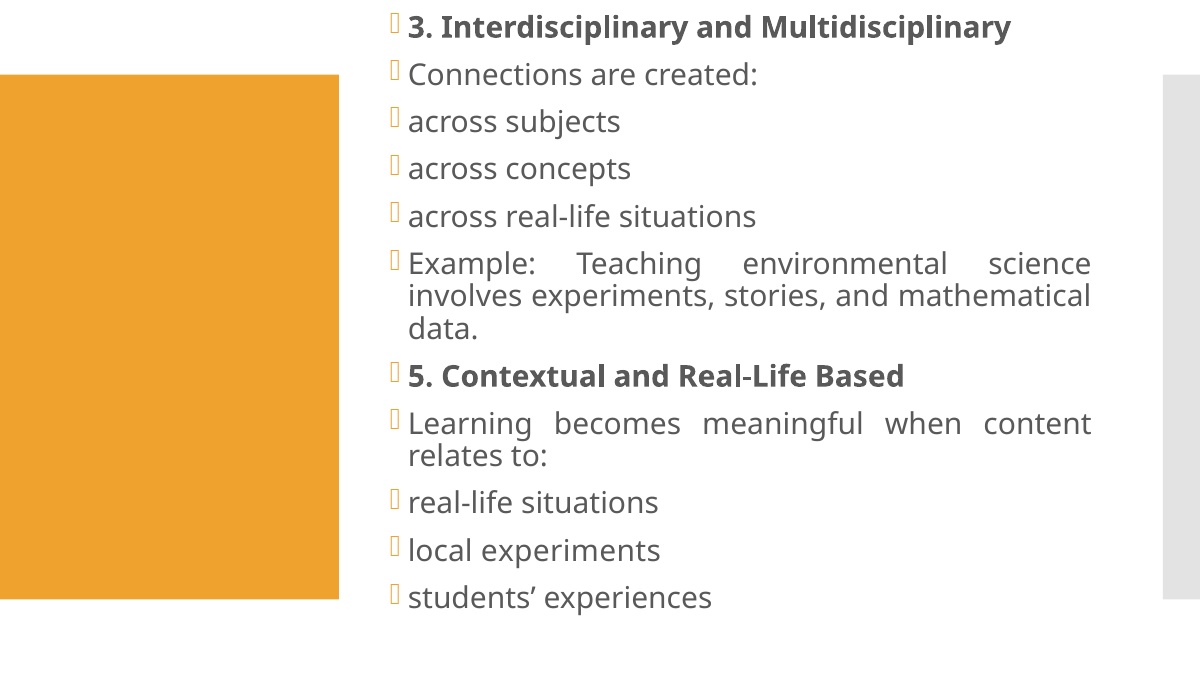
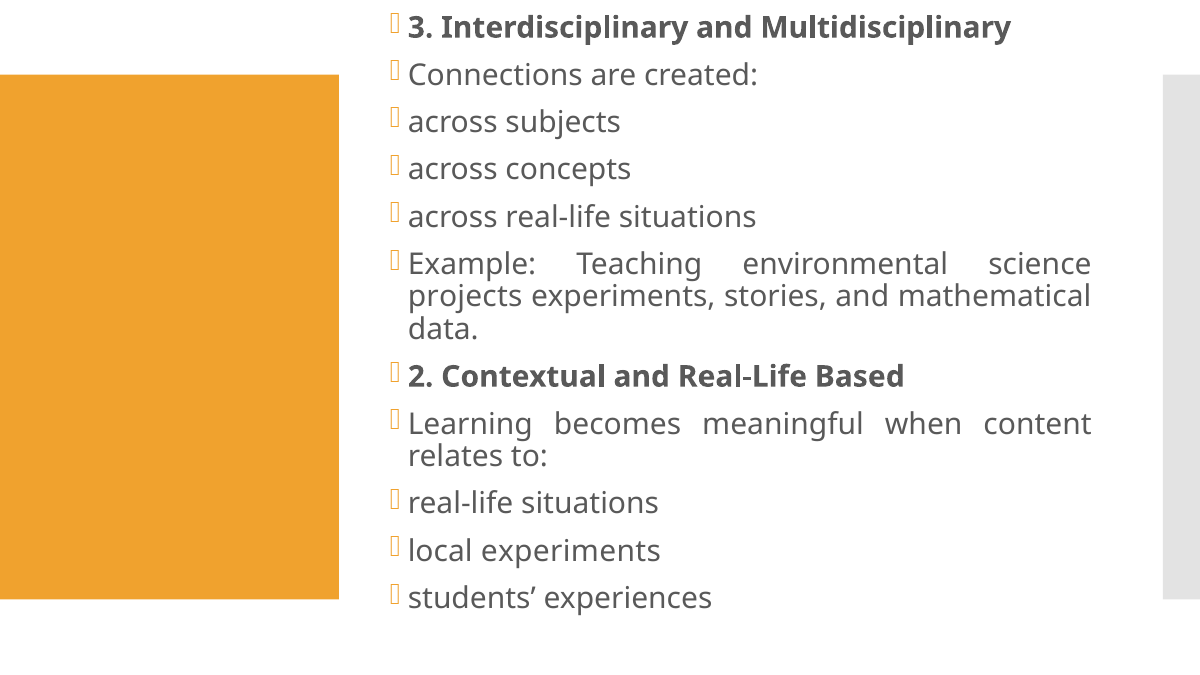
involves: involves -> projects
5: 5 -> 2
